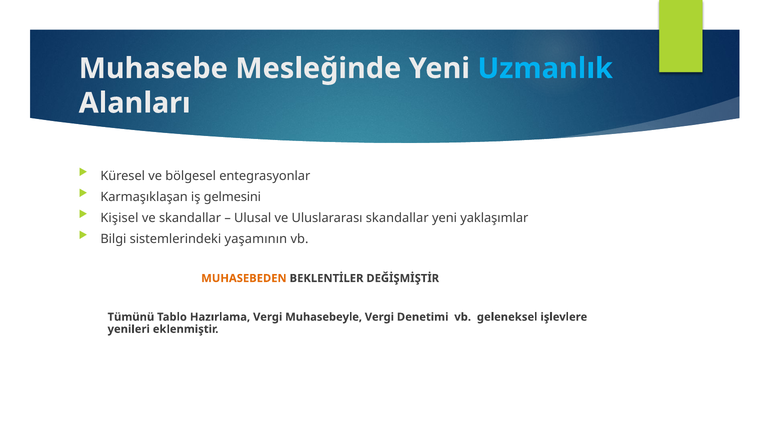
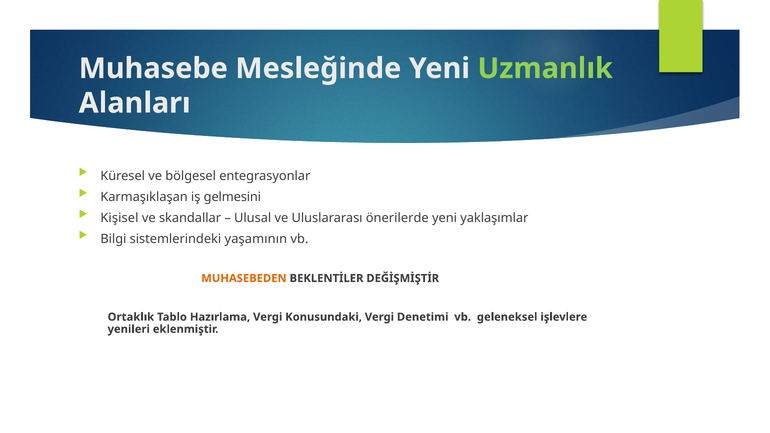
Uzmanlık colour: light blue -> light green
Uluslararası skandallar: skandallar -> önerilerde
Tümünü: Tümünü -> Ortaklık
Muhasebeyle: Muhasebeyle -> Konusundaki
